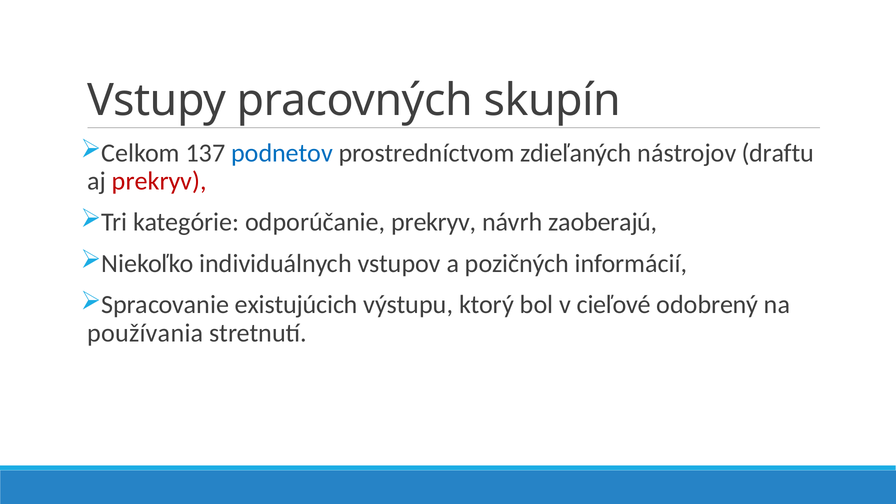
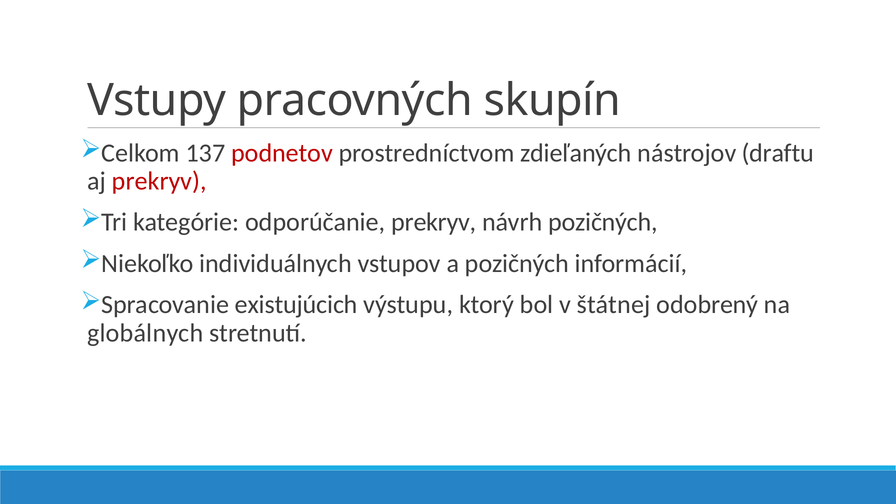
podnetov colour: blue -> red
návrh zaoberajú: zaoberajú -> pozičných
cieľové: cieľové -> štátnej
používania: používania -> globálnych
